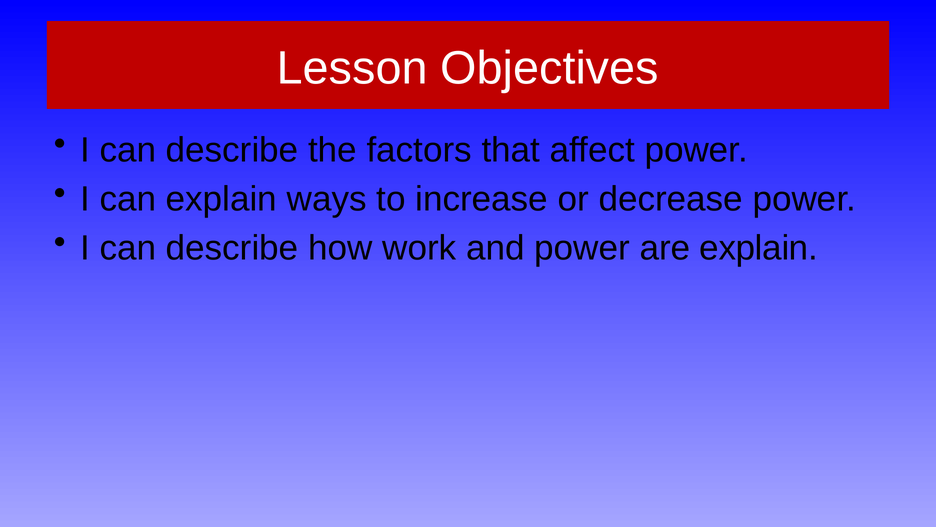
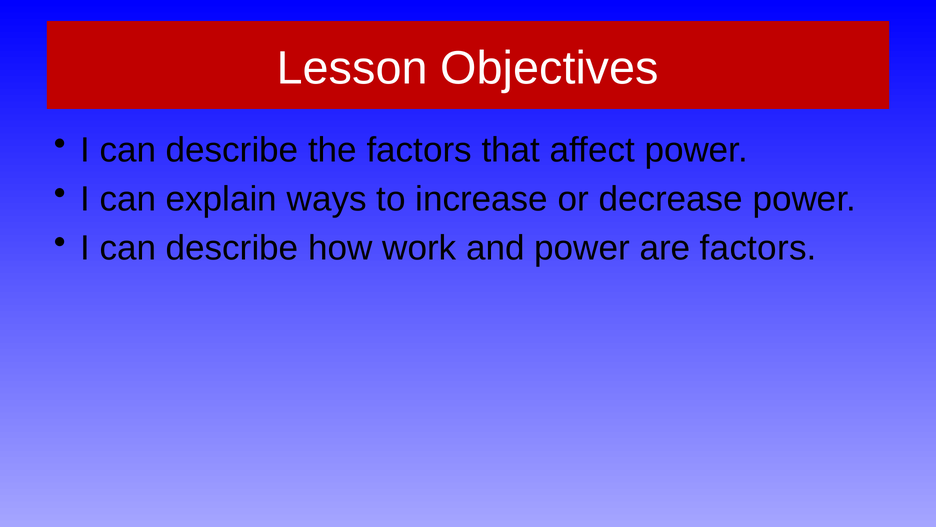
are explain: explain -> factors
